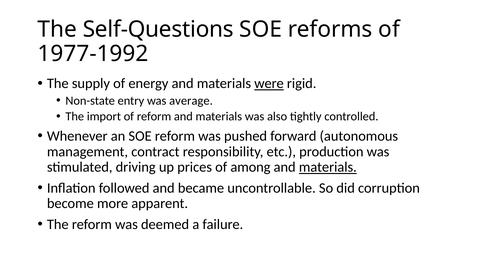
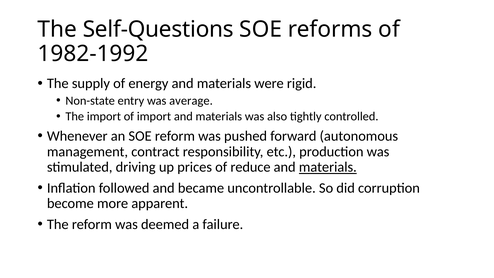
1977-1992: 1977-1992 -> 1982-1992
were underline: present -> none
of reform: reform -> import
among: among -> reduce
